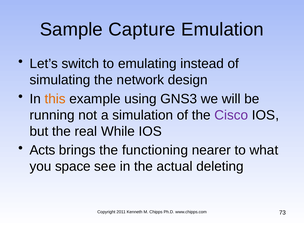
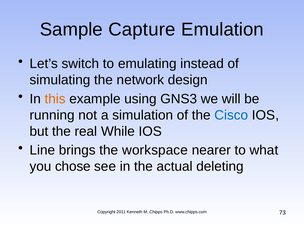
Cisco colour: purple -> blue
Acts: Acts -> Line
functioning: functioning -> workspace
space: space -> chose
